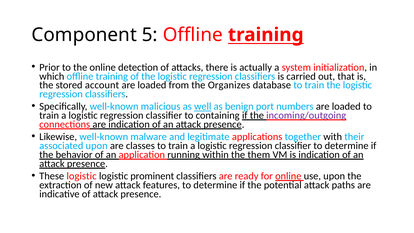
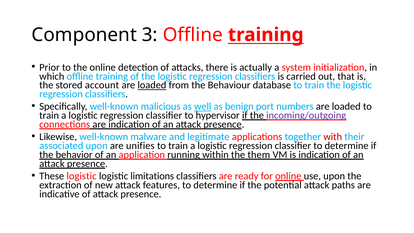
5: 5 -> 3
loaded at (152, 85) underline: none -> present
Organizes: Organizes -> Behaviour
containing: containing -> hypervisor
with colour: black -> red
classes: classes -> unifies
prominent: prominent -> limitations
